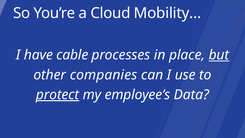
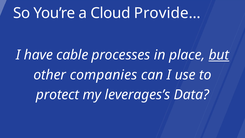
Mobility…: Mobility… -> Provide…
protect underline: present -> none
employee’s: employee’s -> leverages’s
